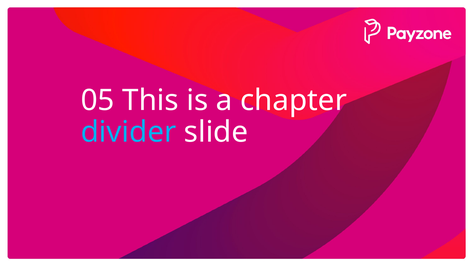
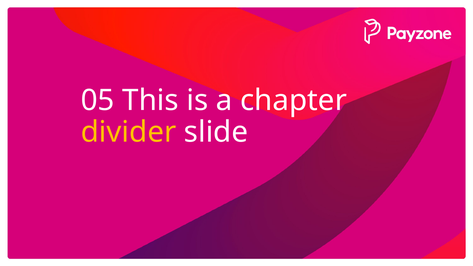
divider colour: light blue -> yellow
